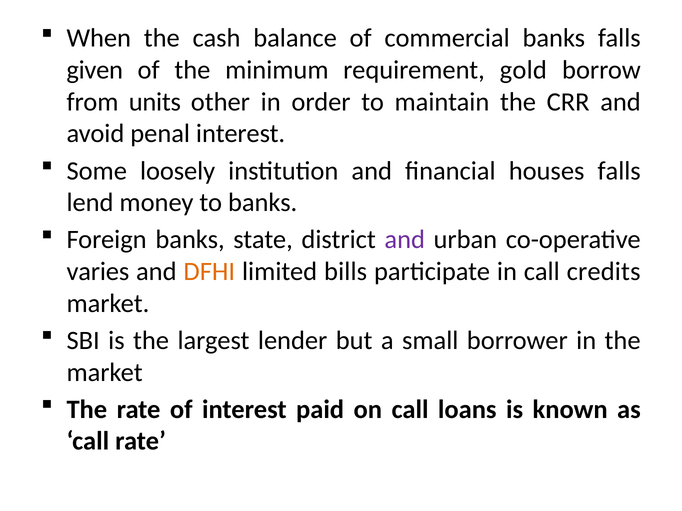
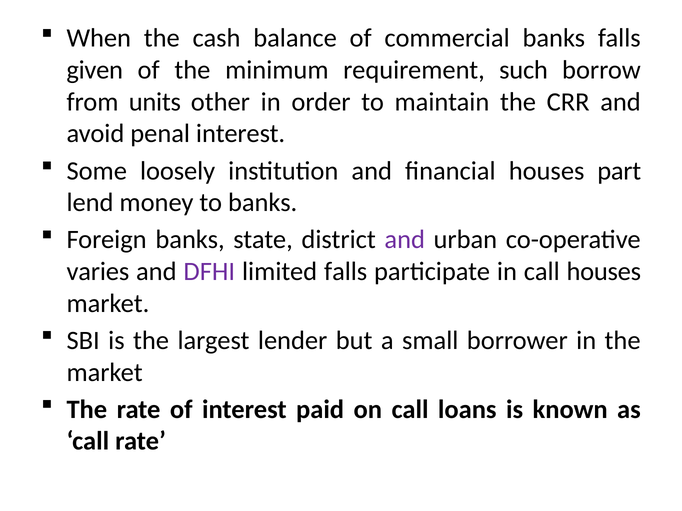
gold: gold -> such
houses falls: falls -> part
DFHI colour: orange -> purple
limited bills: bills -> falls
call credits: credits -> houses
